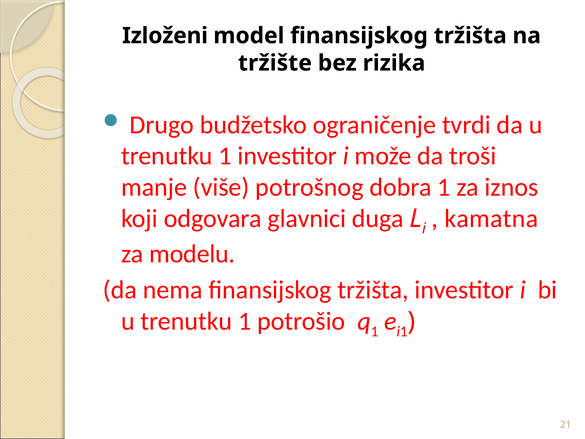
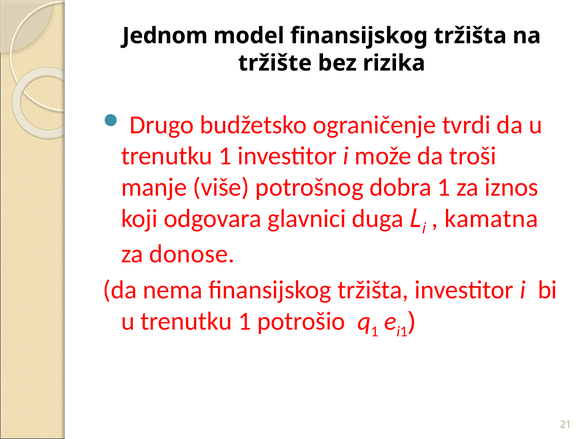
Izloženi: Izloženi -> Jednom
modelu: modelu -> donose
